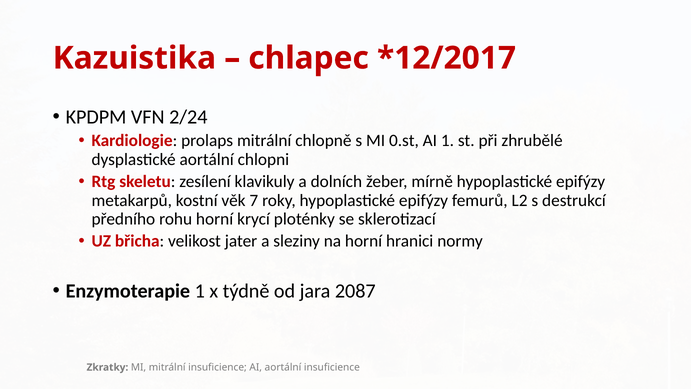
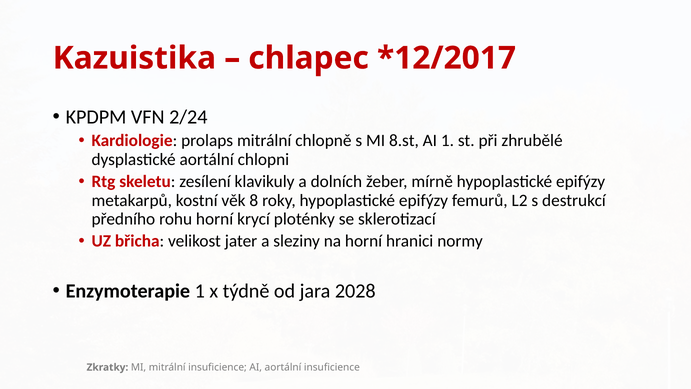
0.st: 0.st -> 8.st
7: 7 -> 8
2087: 2087 -> 2028
